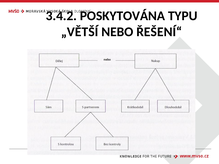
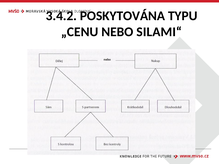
„VĚTŠÍ: „VĚTŠÍ -> „CENU
ŘEŠENÍ“: ŘEŠENÍ“ -> SILAMI“
